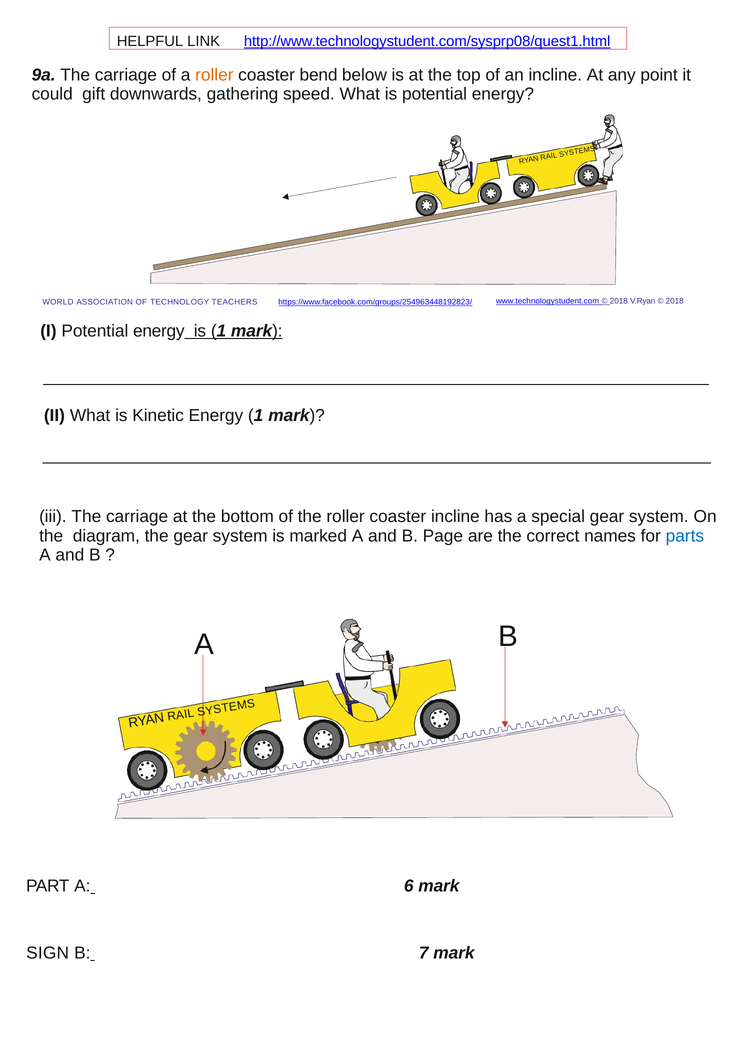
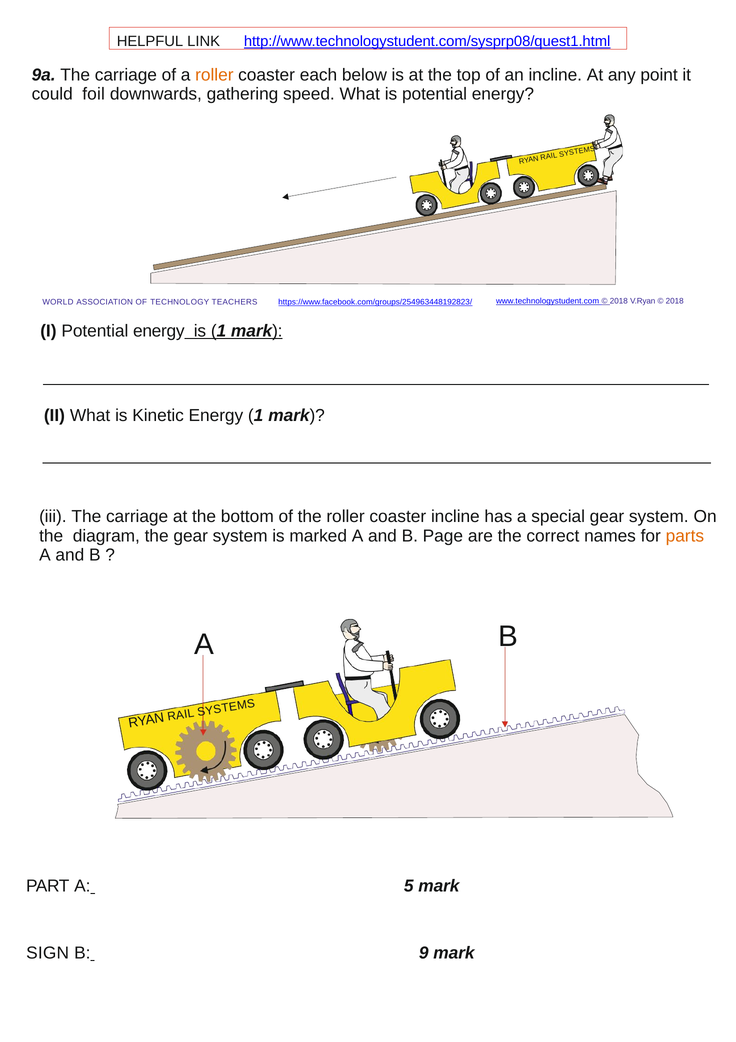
bend: bend -> each
gift: gift -> foil
parts colour: blue -> orange
6: 6 -> 5
7: 7 -> 9
